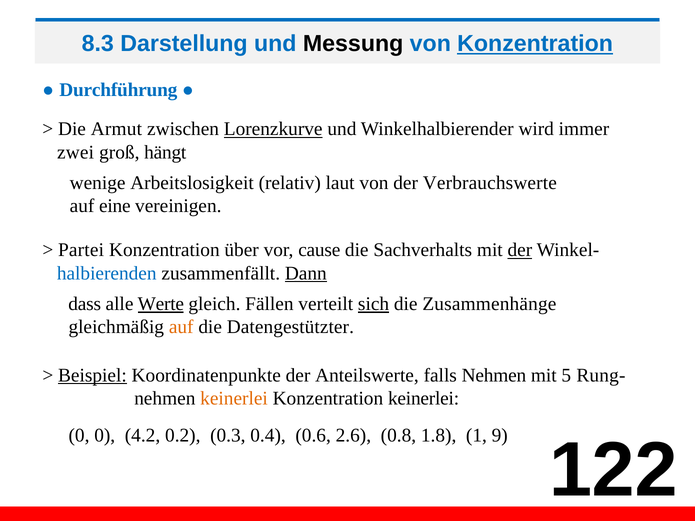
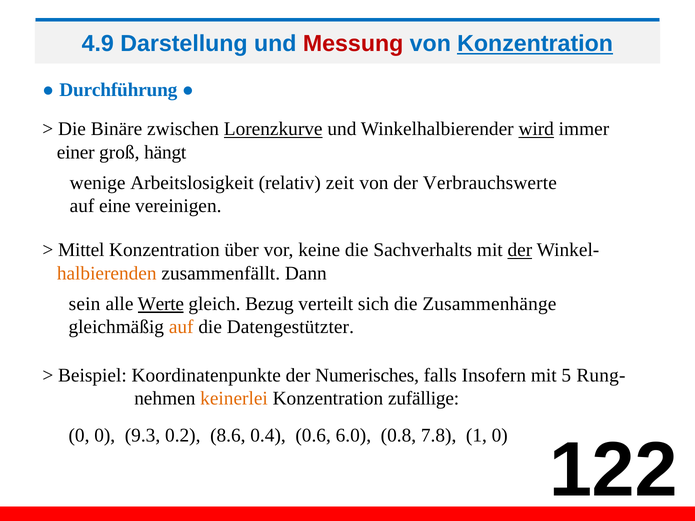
8.3: 8.3 -> 4.9
Messung colour: black -> red
Armut: Armut -> Binäre
wird underline: none -> present
zwei: zwei -> einer
laut: laut -> zeit
Partei: Partei -> Mittel
cause: cause -> keine
halbierenden colour: blue -> orange
Dann underline: present -> none
dass: dass -> sein
Fällen: Fällen -> Bezug
sich underline: present -> none
Beispiel underline: present -> none
Anteilswerte: Anteilswerte -> Numerisches
falls Nehmen: Nehmen -> Insofern
Konzentration keinerlei: keinerlei -> zufällige
4.2: 4.2 -> 9.3
0.3: 0.3 -> 8.6
2.6: 2.6 -> 6.0
1.8: 1.8 -> 7.8
1 9: 9 -> 0
